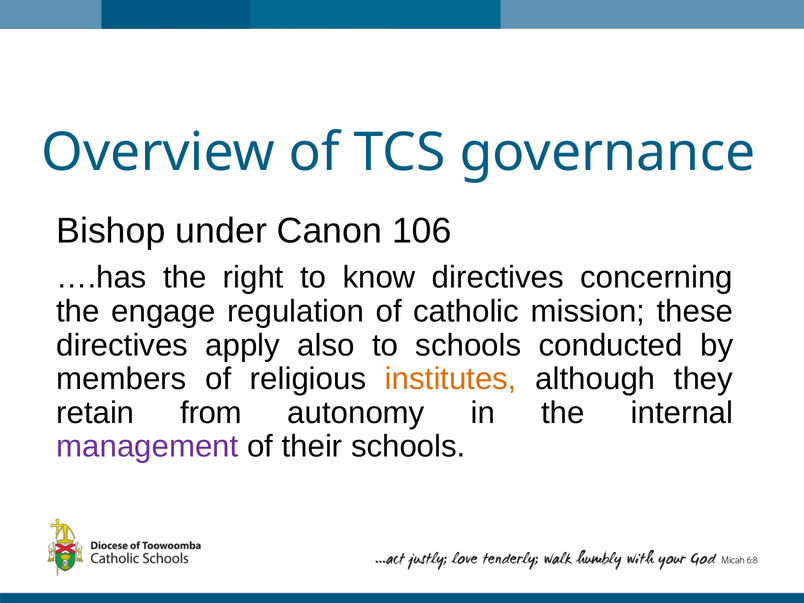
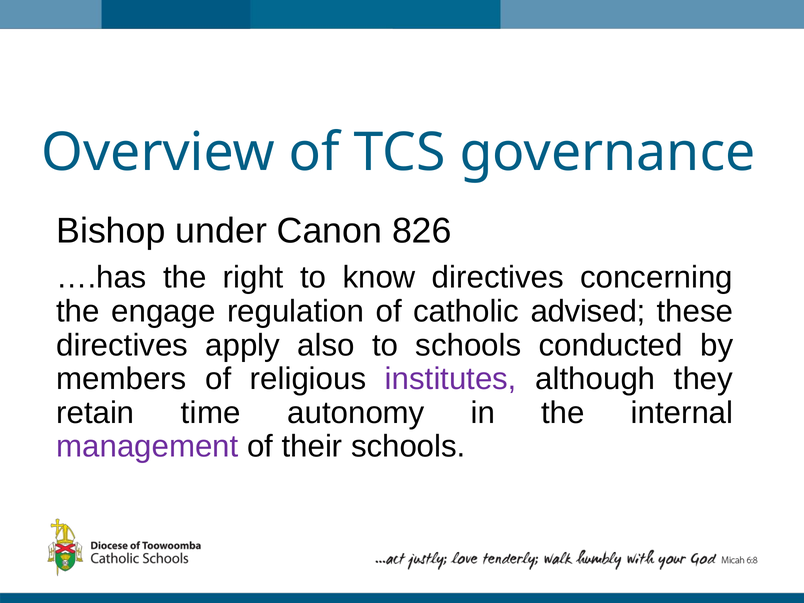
106: 106 -> 826
mission: mission -> advised
institutes colour: orange -> purple
from: from -> time
